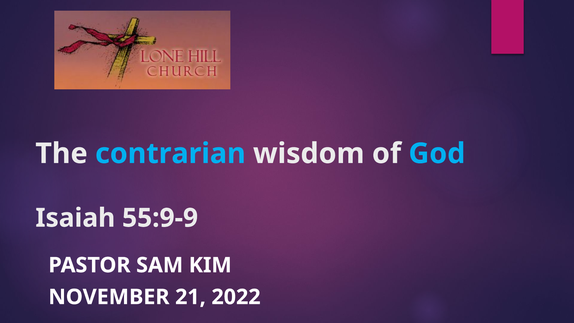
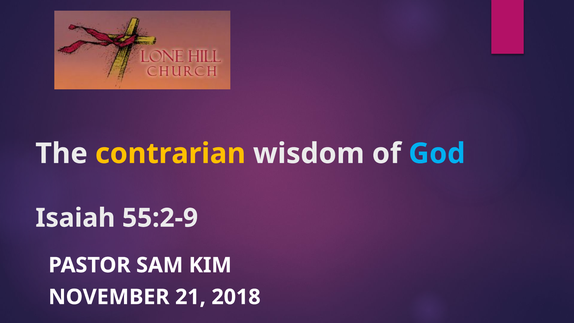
contrarian colour: light blue -> yellow
55:9-9: 55:9-9 -> 55:2-9
2022: 2022 -> 2018
